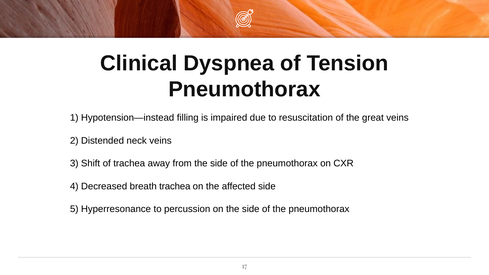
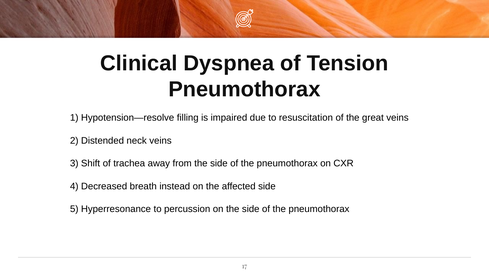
Hypotension—instead: Hypotension—instead -> Hypotension—resolve
breath trachea: trachea -> instead
